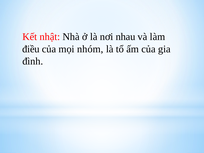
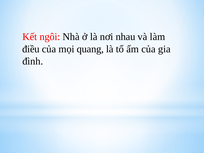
nhật: nhật -> ngôi
nhóm: nhóm -> quang
